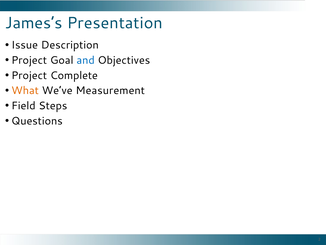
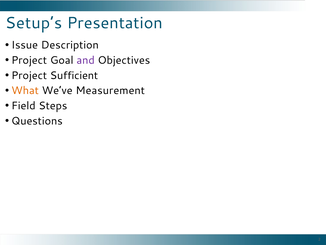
James’s: James’s -> Setup’s
and colour: blue -> purple
Complete: Complete -> Sufficient
